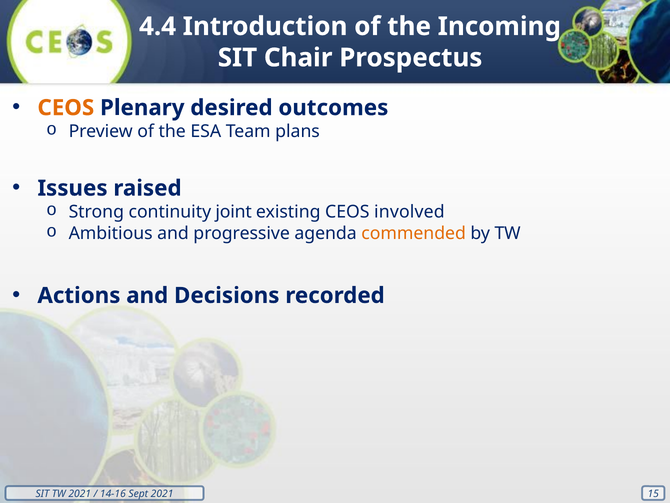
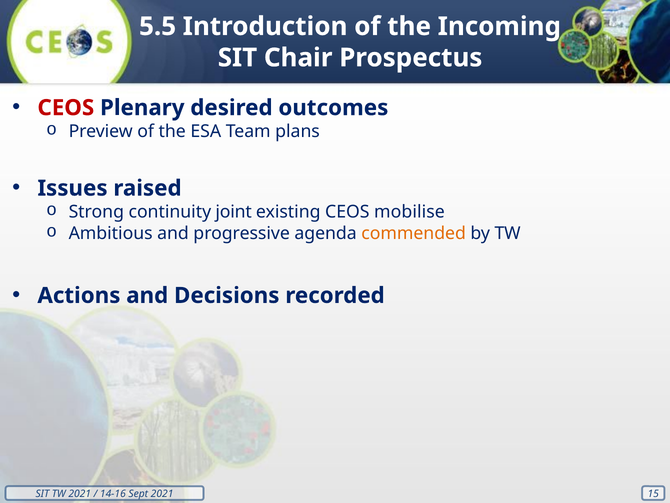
4.4: 4.4 -> 5.5
CEOS at (66, 108) colour: orange -> red
involved: involved -> mobilise
